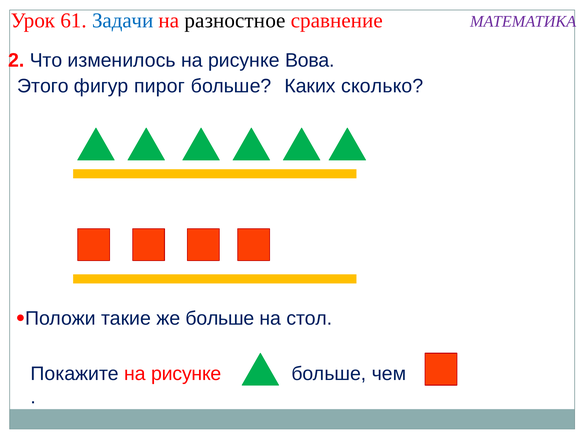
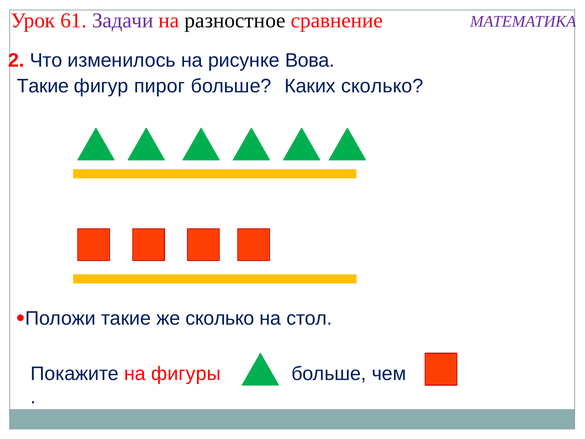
Задачи colour: blue -> purple
Этого at (43, 86): Этого -> Такие
же больше: больше -> сколько
Покажите на рисунке: рисунке -> фигуры
